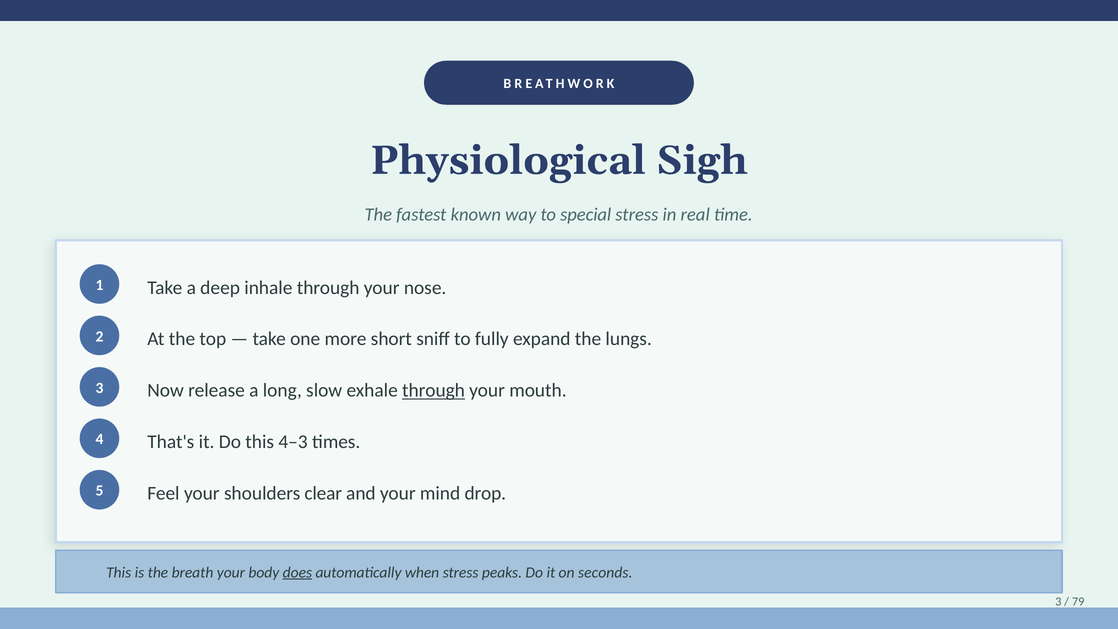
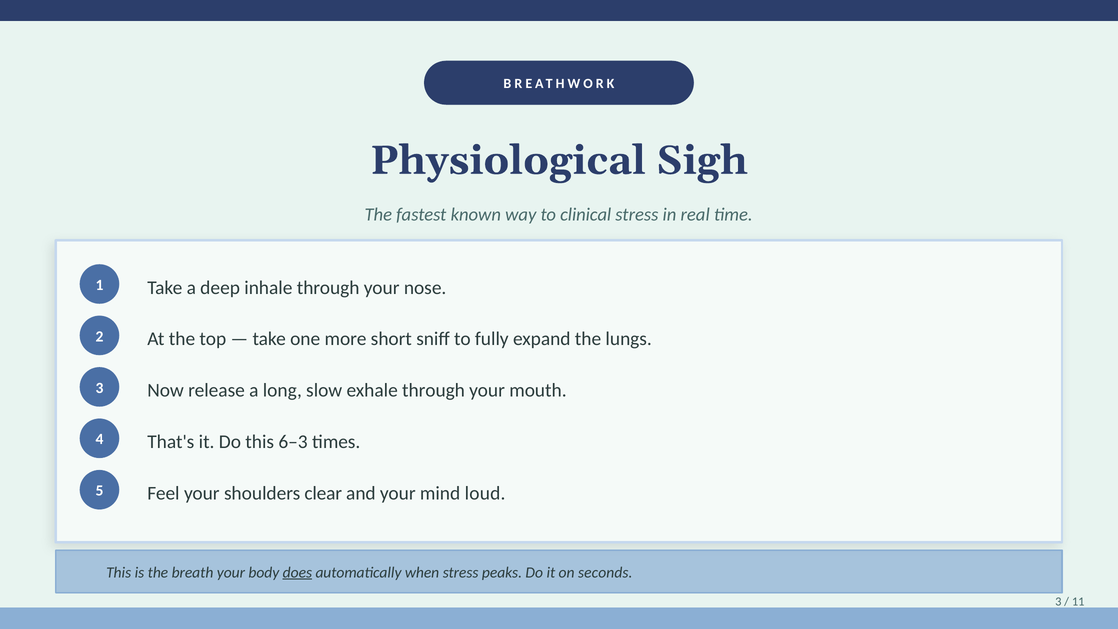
special: special -> clinical
through at (434, 390) underline: present -> none
4–3: 4–3 -> 6–3
drop: drop -> loud
79: 79 -> 11
